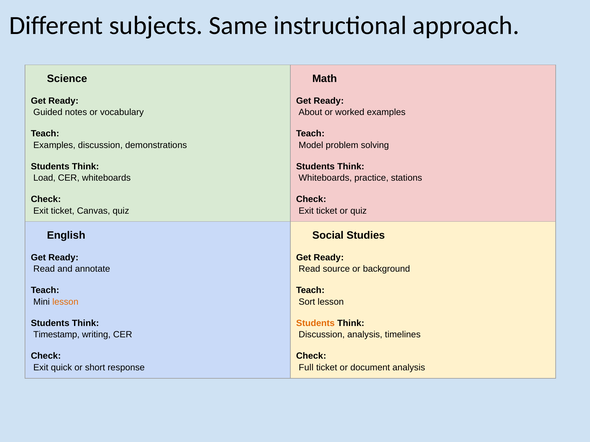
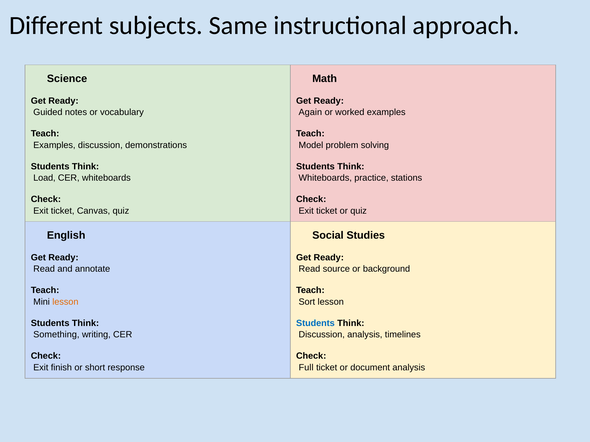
About: About -> Again
Students at (315, 324) colour: orange -> blue
Timestamp: Timestamp -> Something
quick: quick -> finish
